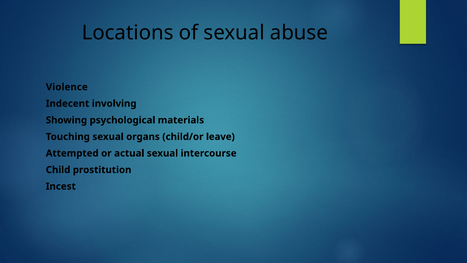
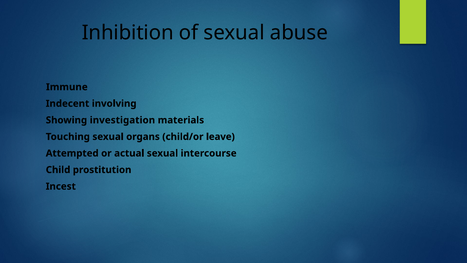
Locations: Locations -> Inhibition
Violence: Violence -> Immune
psychological: psychological -> investigation
